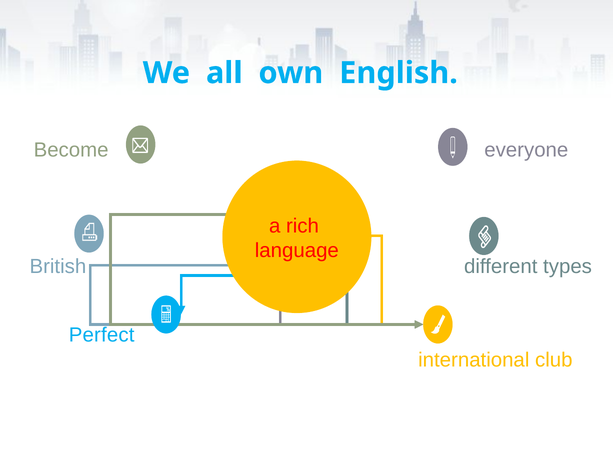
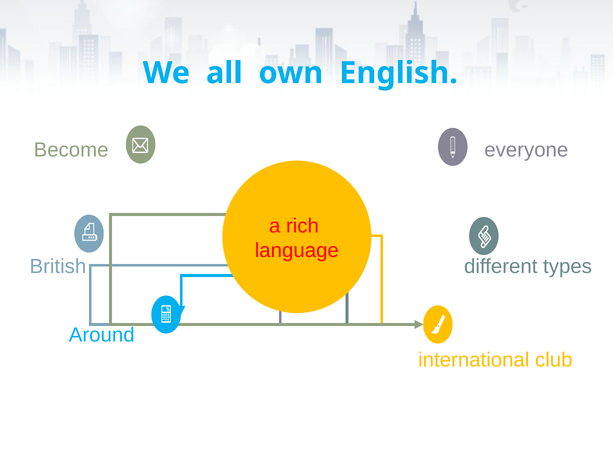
Perfect: Perfect -> Around
